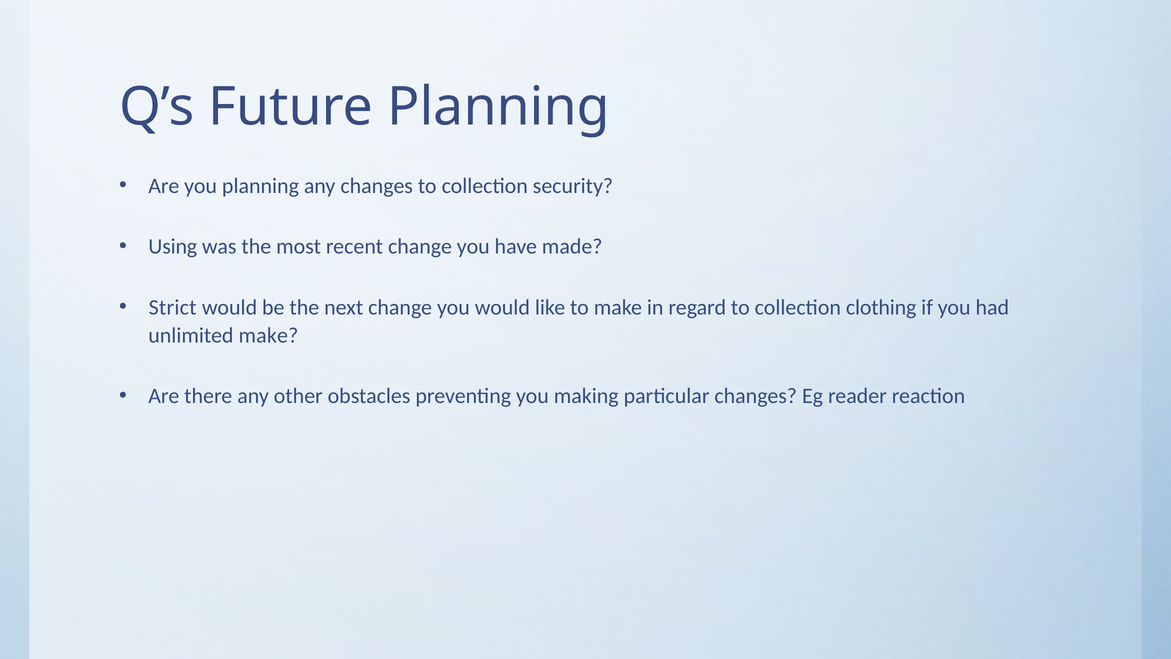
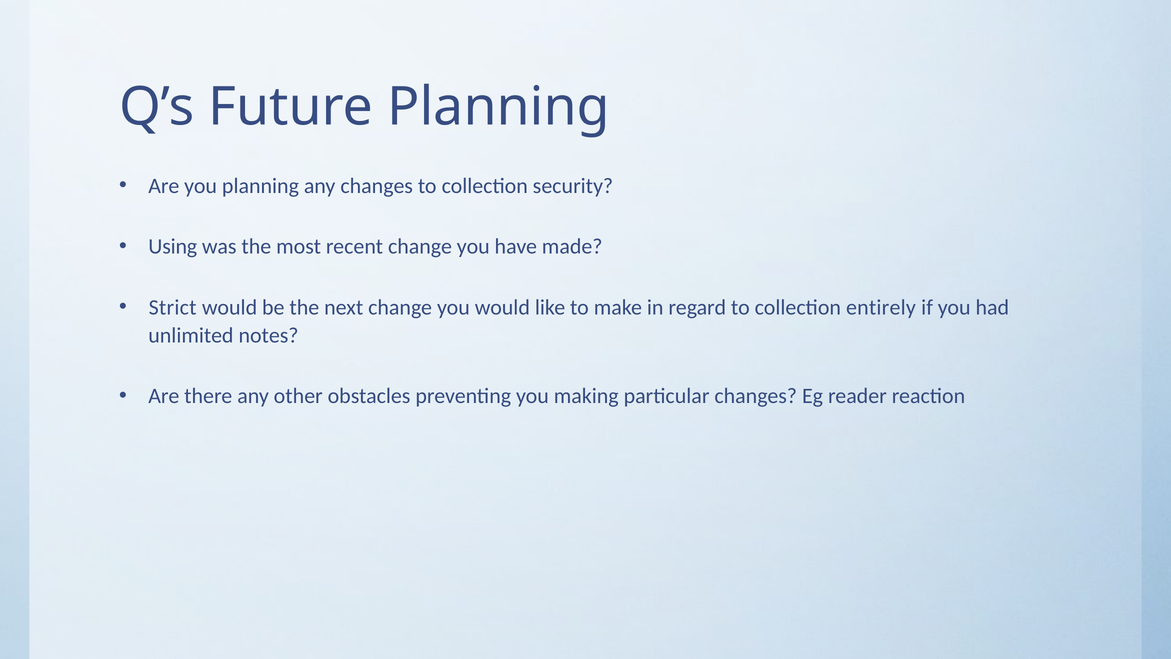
clothing: clothing -> entirely
unlimited make: make -> notes
